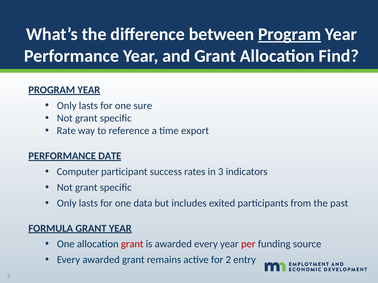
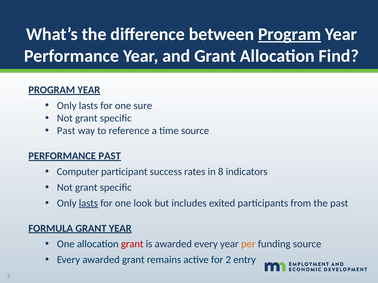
Rate at (66, 131): Rate -> Past
time export: export -> source
PERFORMANCE DATE: DATE -> PAST
in 3: 3 -> 8
lasts at (88, 203) underline: none -> present
data: data -> look
per colour: red -> orange
